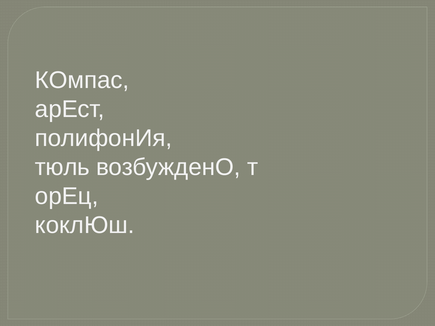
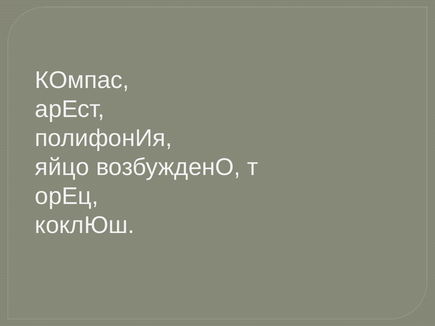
тюль: тюль -> яйцо
